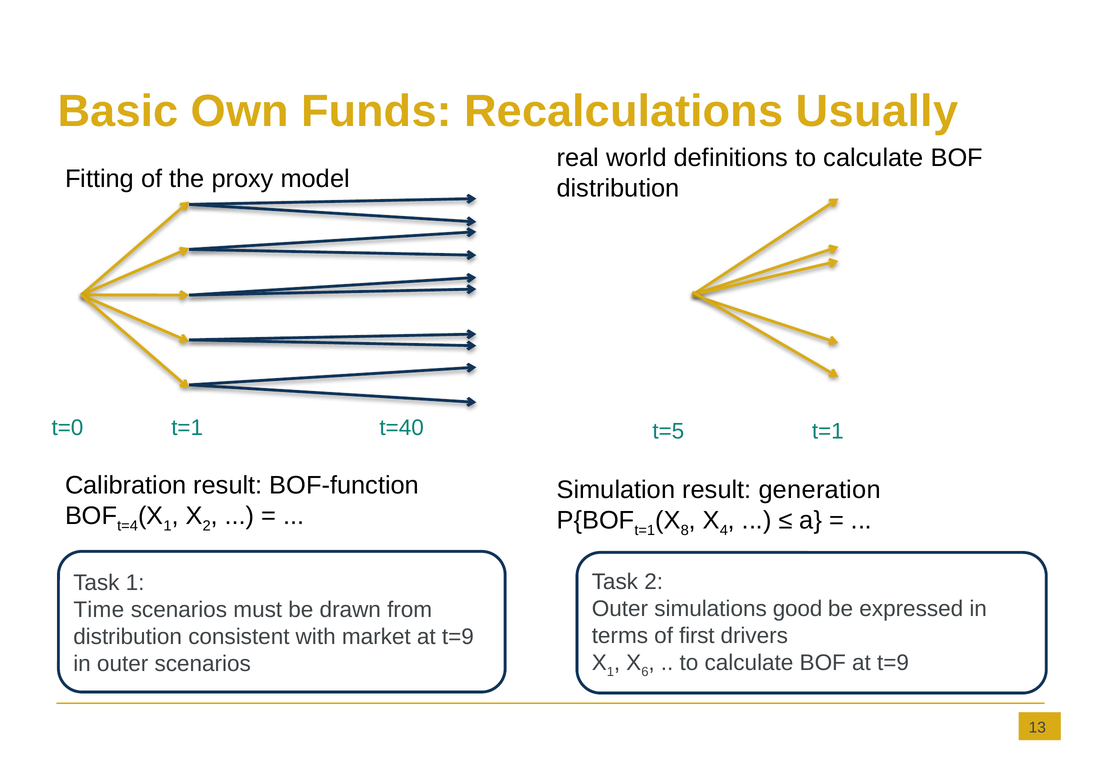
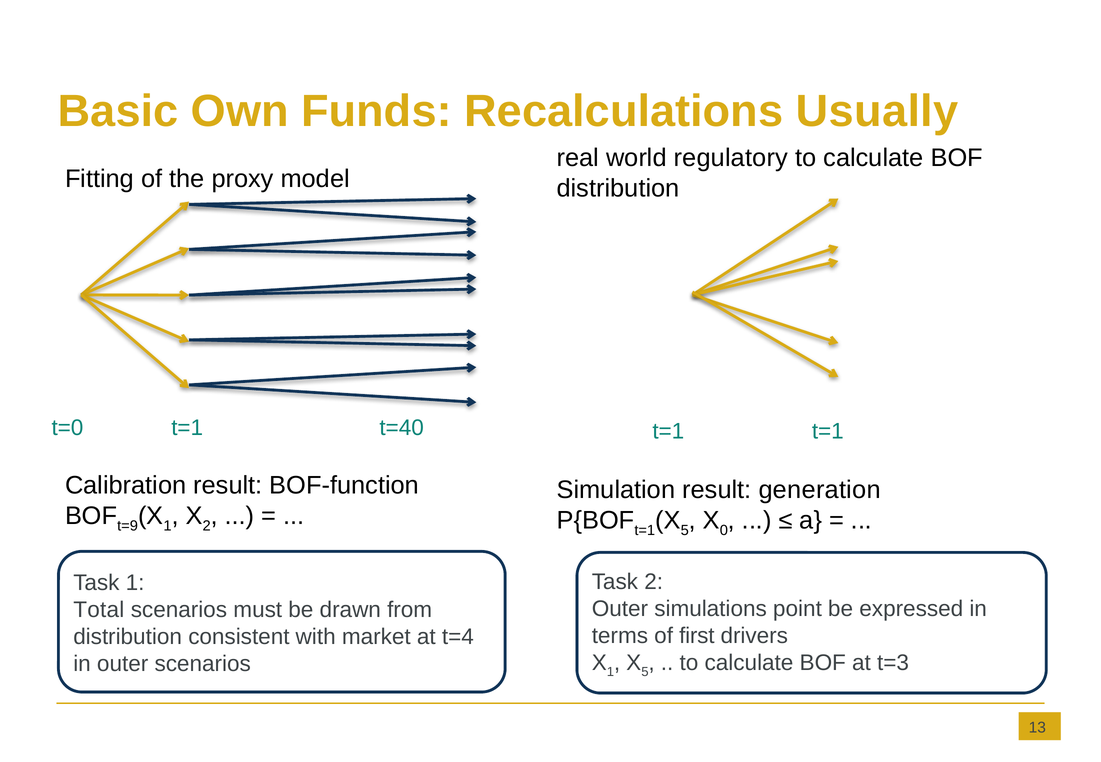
definitions: definitions -> regulatory
t=40 t=5: t=5 -> t=1
t=4: t=4 -> t=9
8 at (685, 530): 8 -> 5
4: 4 -> 0
good: good -> point
Time: Time -> Total
market at t=9: t=9 -> t=4
6 at (645, 672): 6 -> 5
BOF at t=9: t=9 -> t=3
